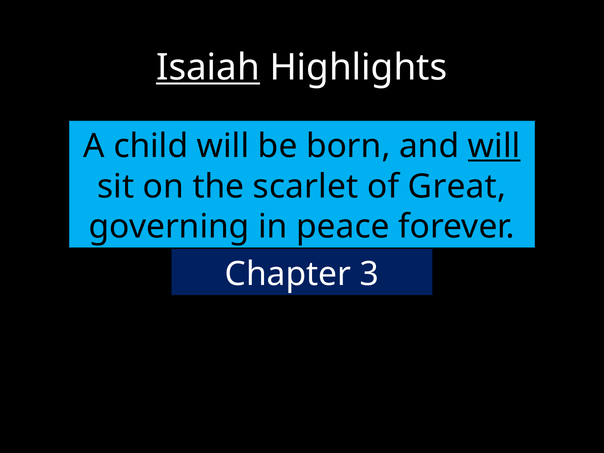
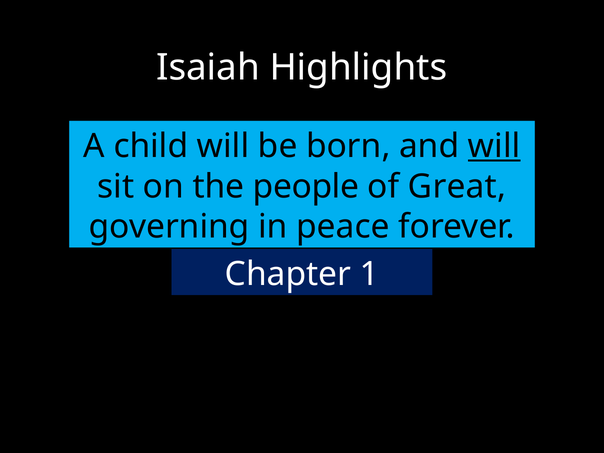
Isaiah underline: present -> none
scarlet: scarlet -> people
3: 3 -> 1
